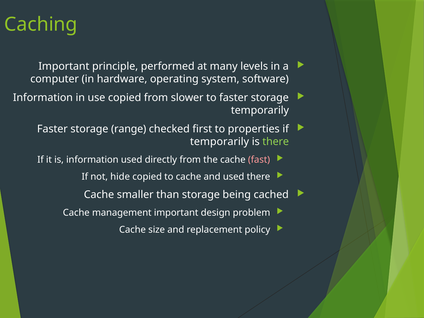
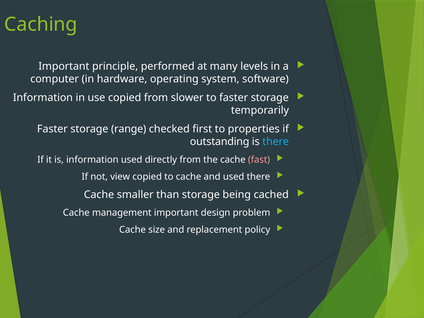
temporarily at (220, 142): temporarily -> outstanding
there at (276, 142) colour: light green -> light blue
hide: hide -> view
